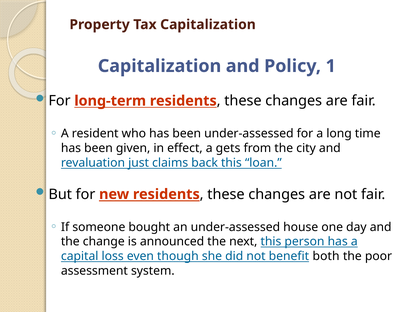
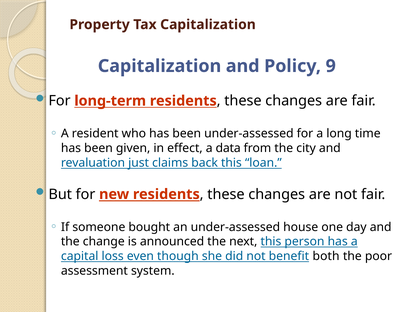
1: 1 -> 9
gets: gets -> data
